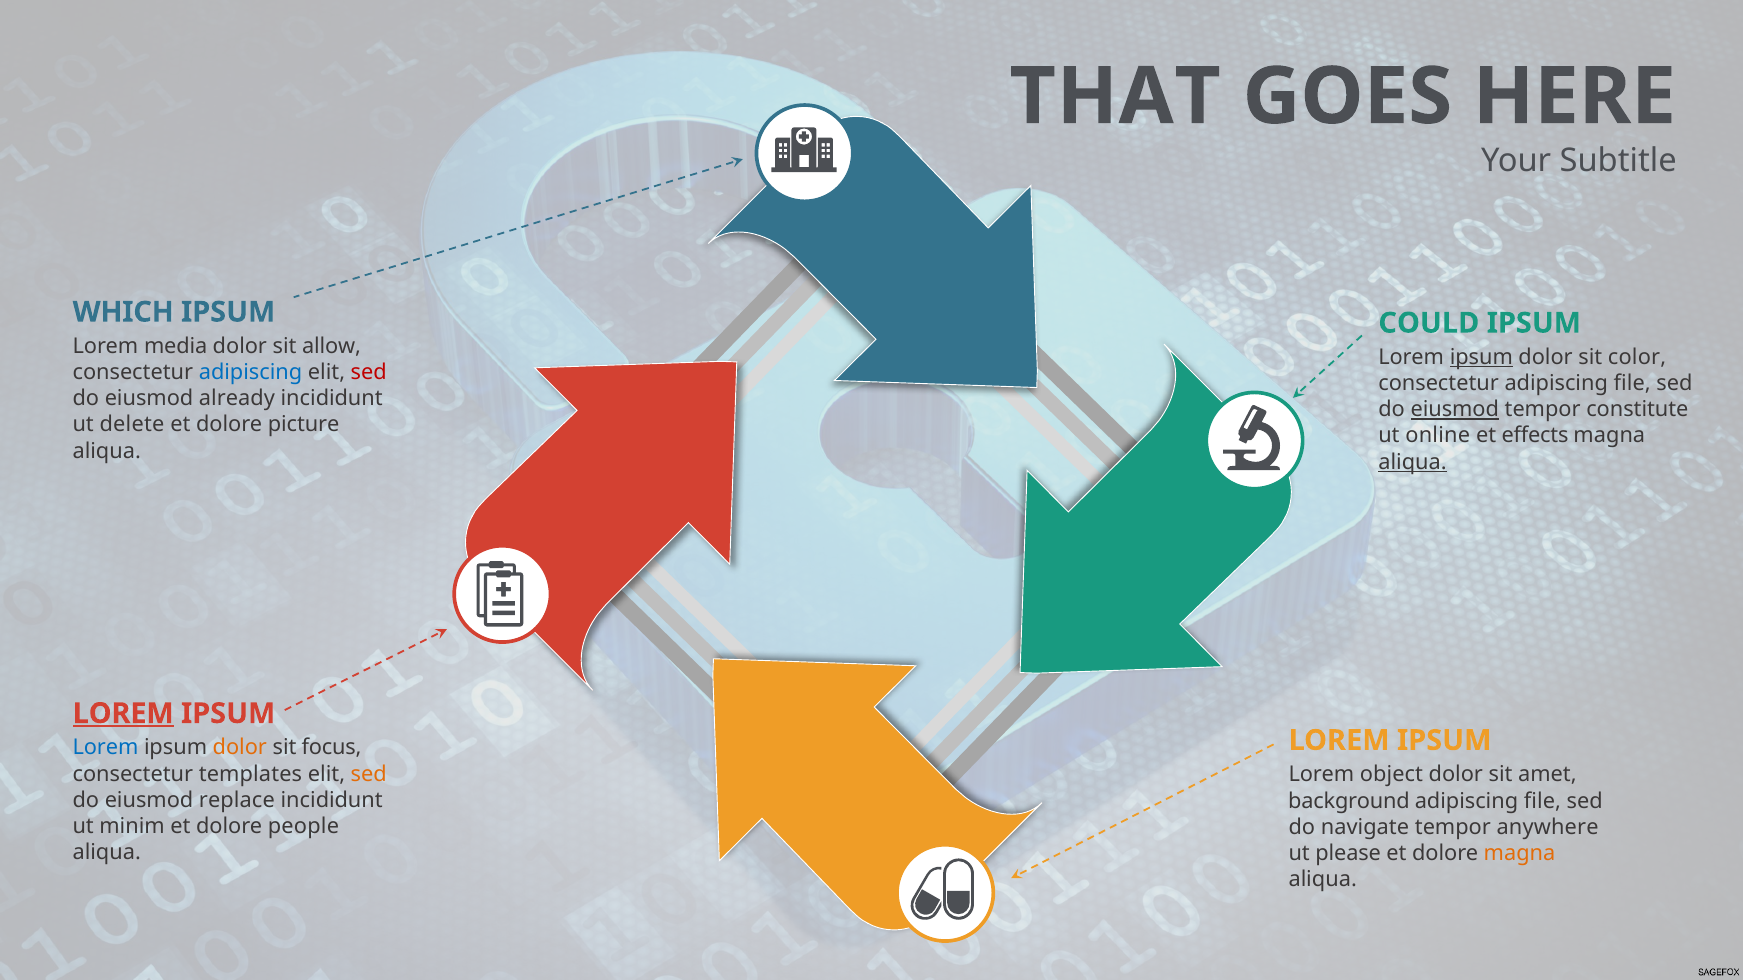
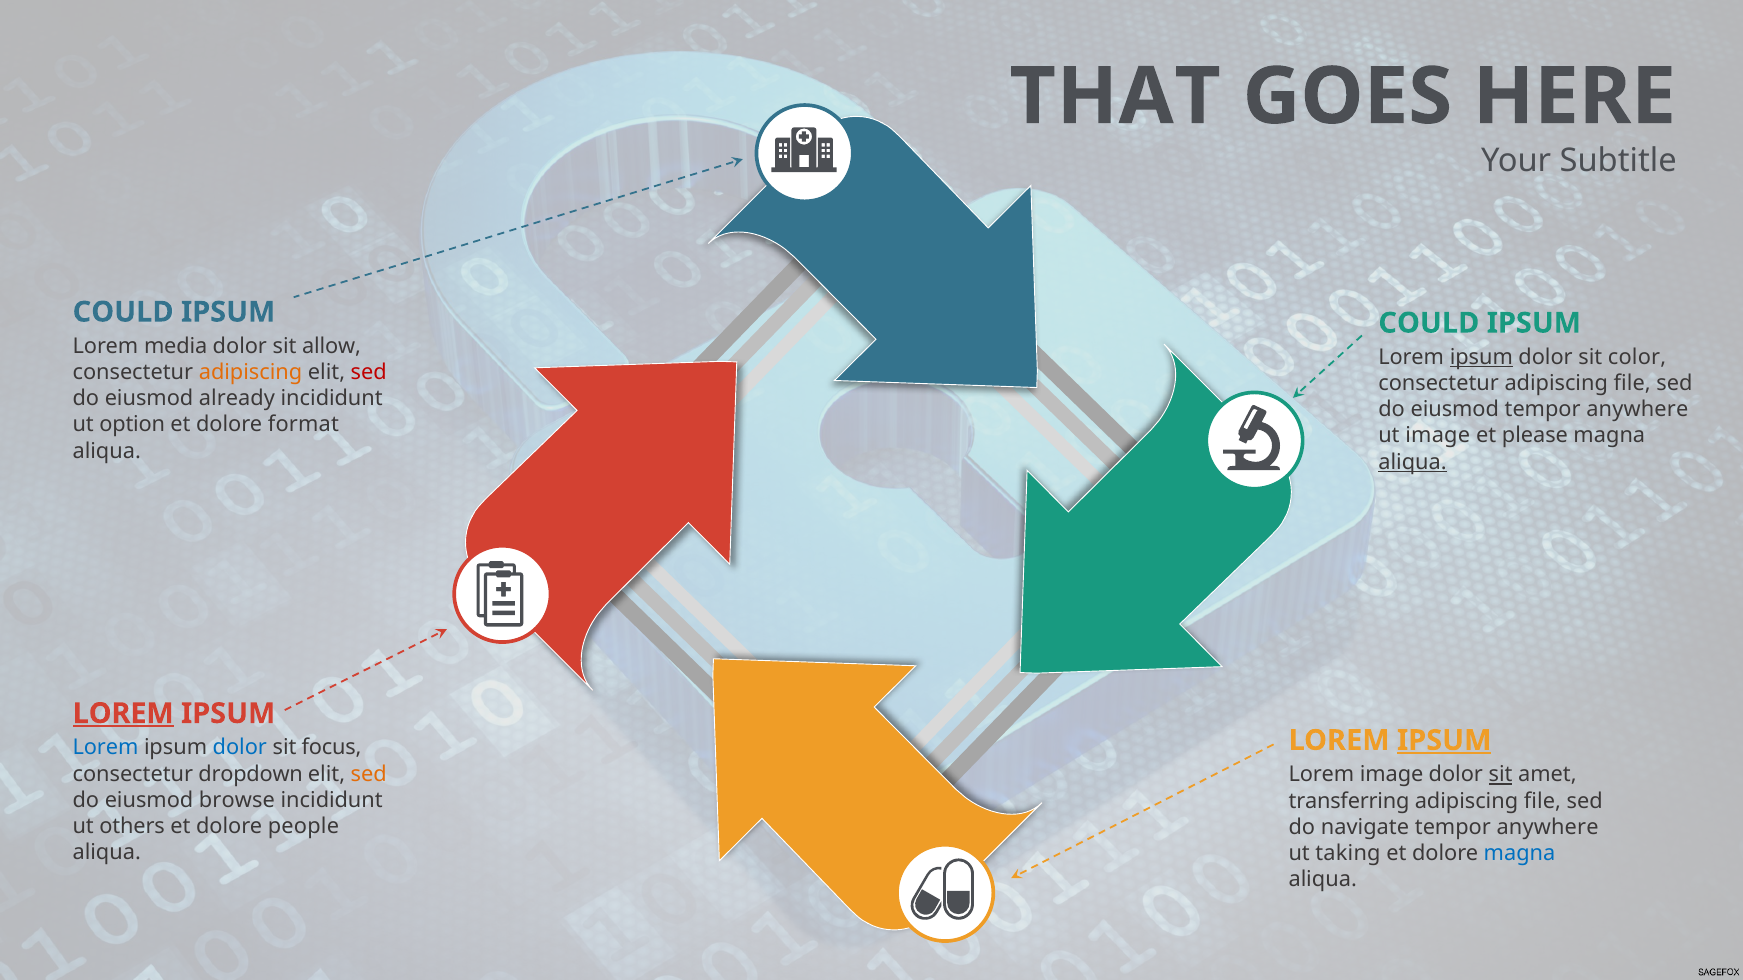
WHICH at (123, 312): WHICH -> COULD
adipiscing at (251, 373) colour: blue -> orange
eiusmod at (1455, 410) underline: present -> none
constitute at (1637, 410): constitute -> anywhere
delete: delete -> option
picture: picture -> format
ut online: online -> image
effects: effects -> please
IPSUM at (1444, 741) underline: none -> present
dolor at (240, 748) colour: orange -> blue
templates: templates -> dropdown
Lorem object: object -> image
sit at (1501, 775) underline: none -> present
replace: replace -> browse
background: background -> transferring
minim: minim -> others
please: please -> taking
magna at (1520, 853) colour: orange -> blue
